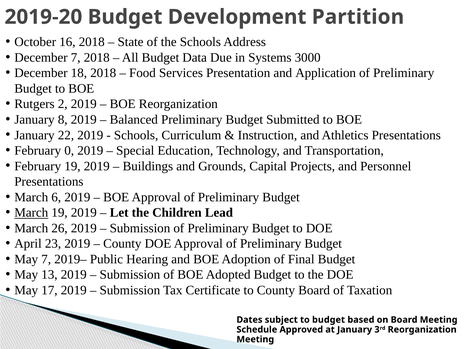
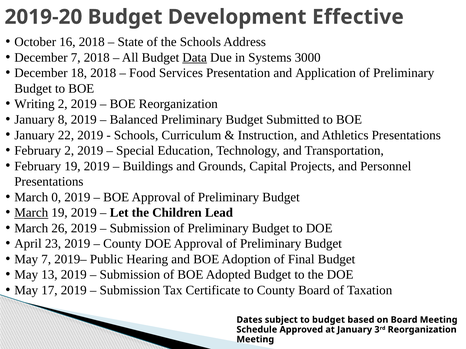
Partition: Partition -> Effective
Data underline: none -> present
Rutgers: Rutgers -> Writing
February 0: 0 -> 2
6: 6 -> 0
